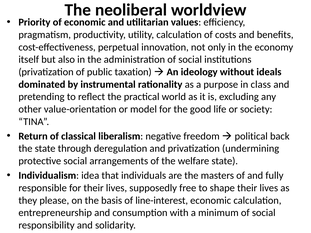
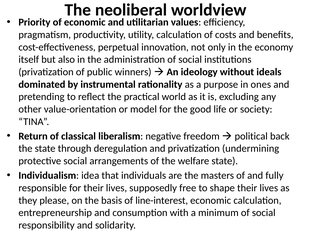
taxation: taxation -> winners
class: class -> ones
